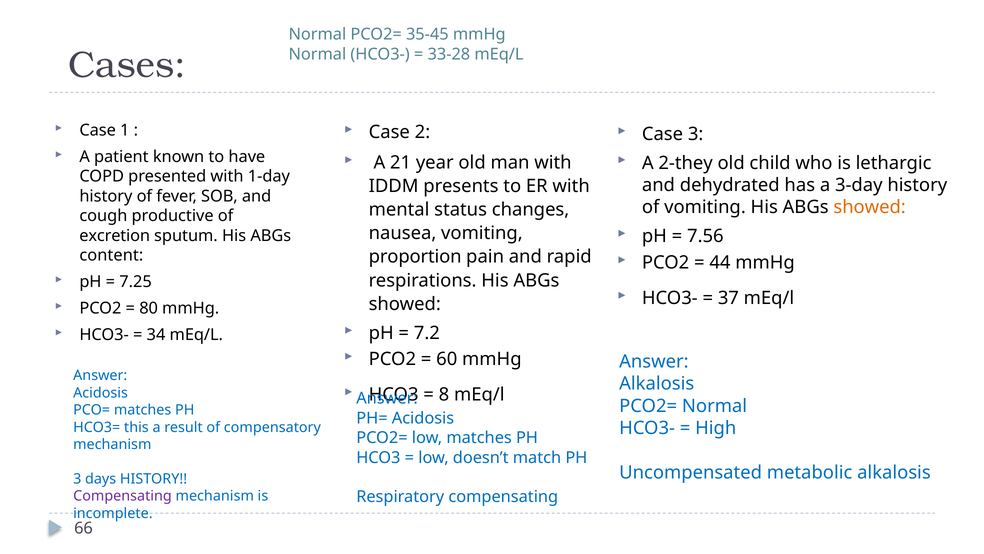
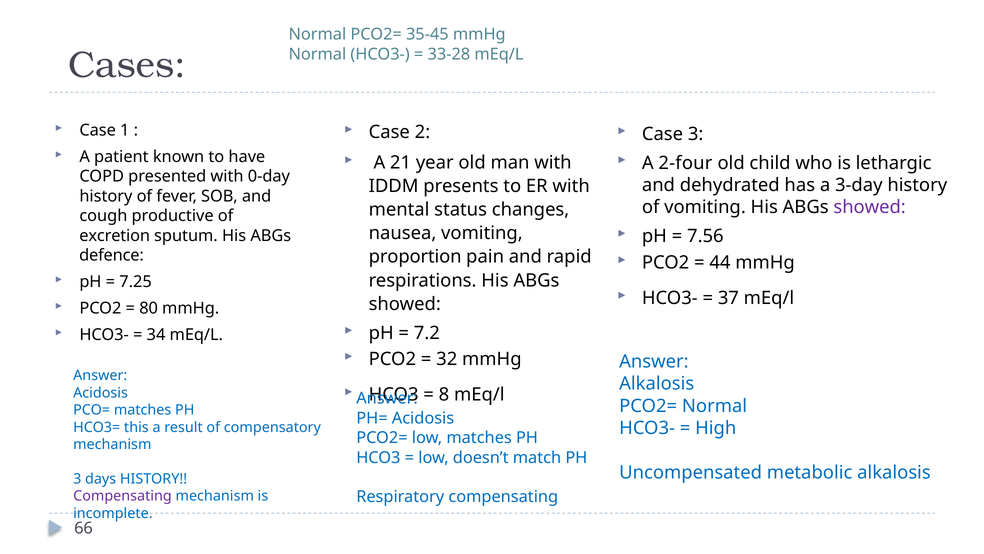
2-they: 2-they -> 2-four
1-day: 1-day -> 0-day
showed at (870, 207) colour: orange -> purple
content: content -> defence
60: 60 -> 32
